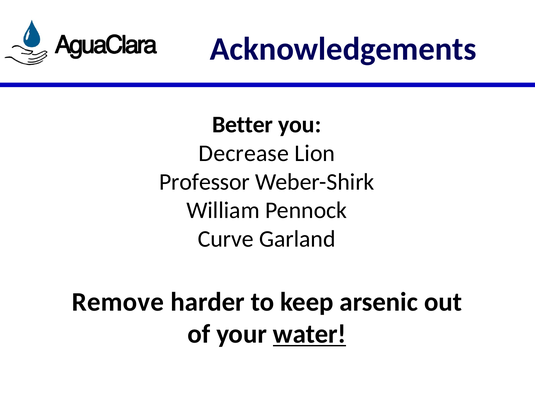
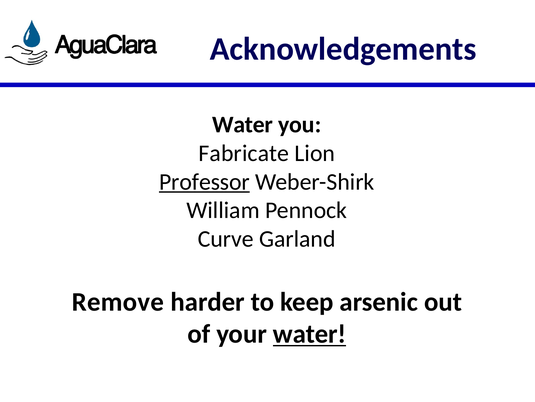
Better at (243, 124): Better -> Water
Decrease: Decrease -> Fabricate
Professor underline: none -> present
